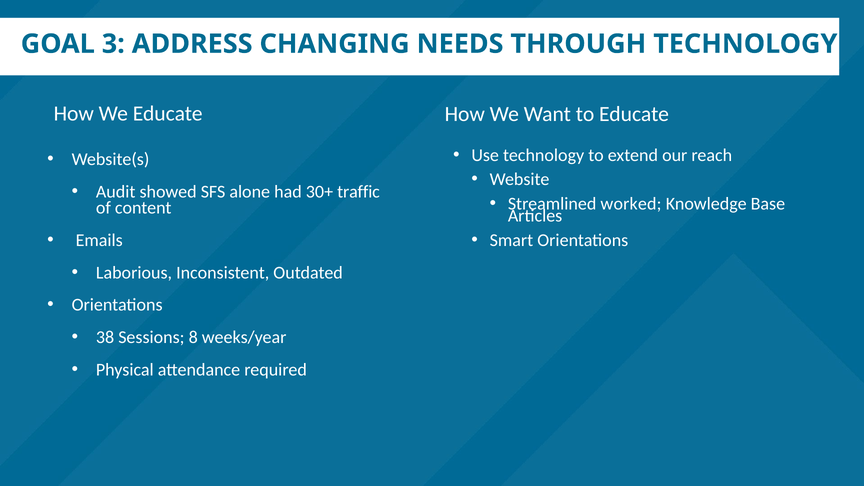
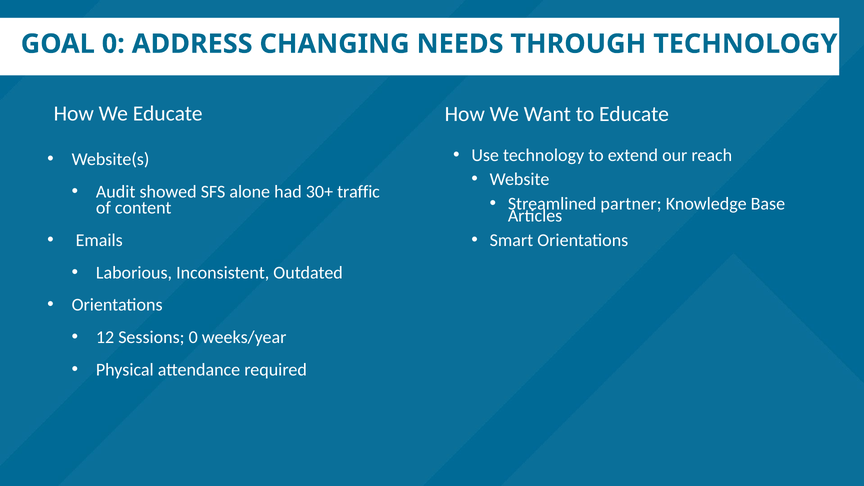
GOAL 3: 3 -> 0
worked: worked -> partner
38: 38 -> 12
Sessions 8: 8 -> 0
